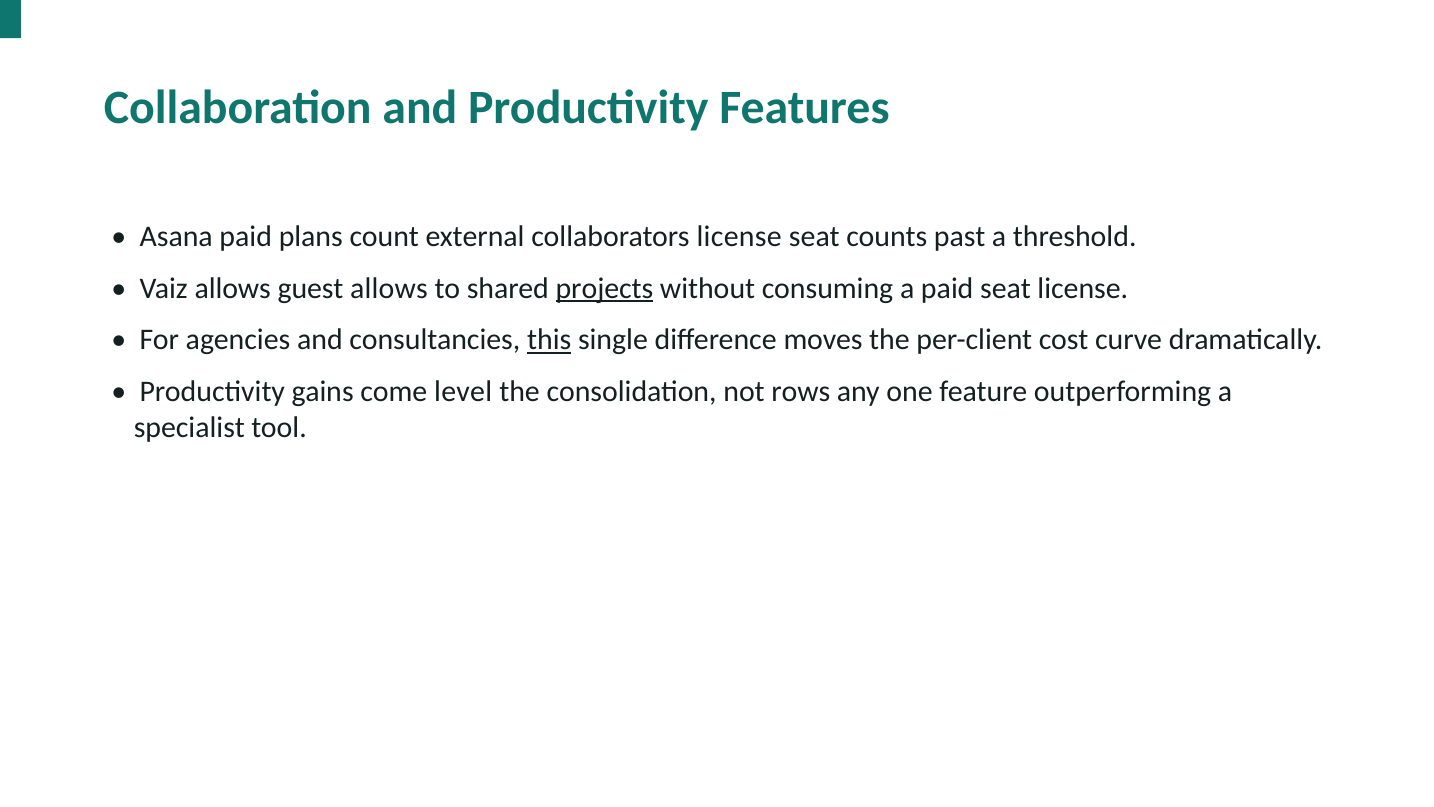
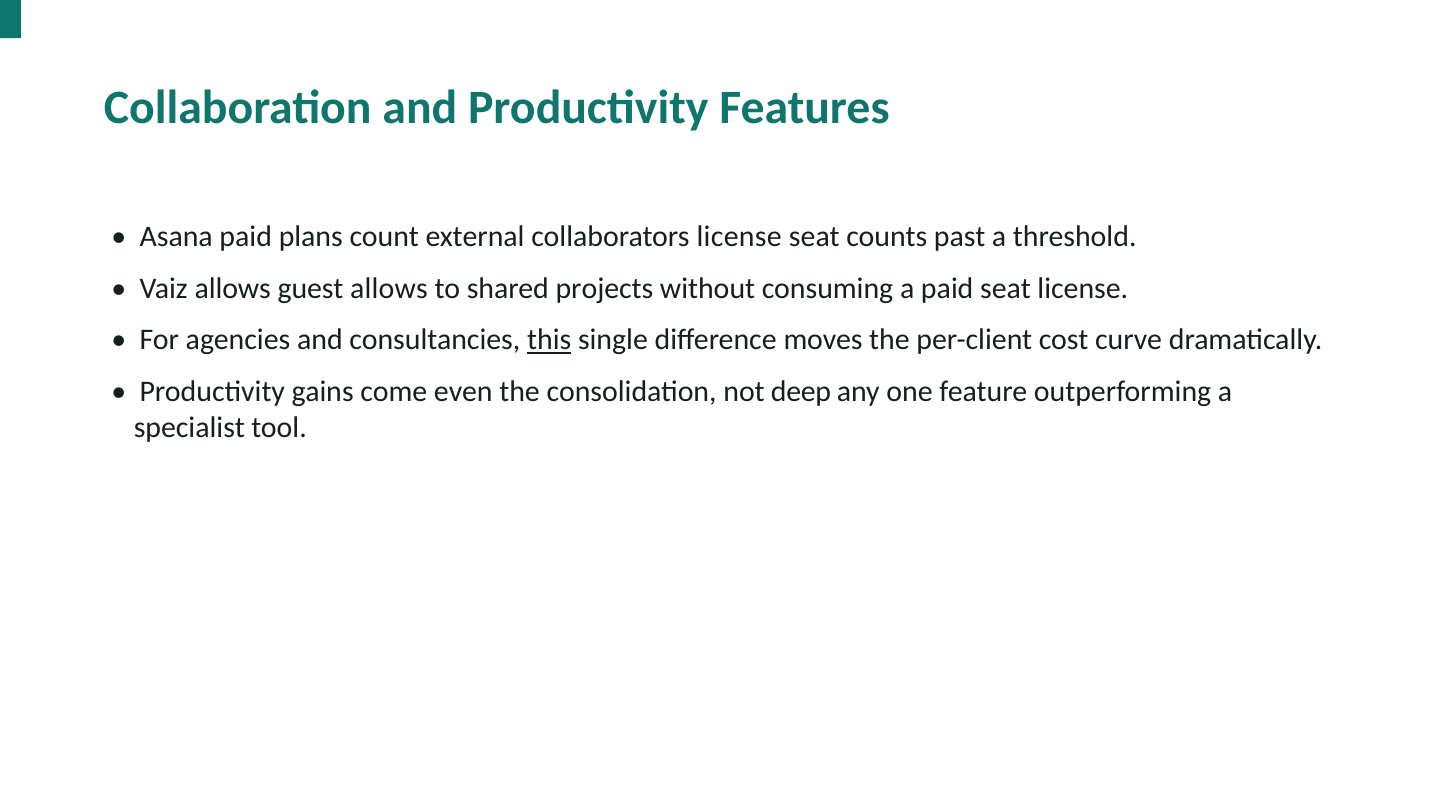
projects underline: present -> none
level: level -> even
rows: rows -> deep
